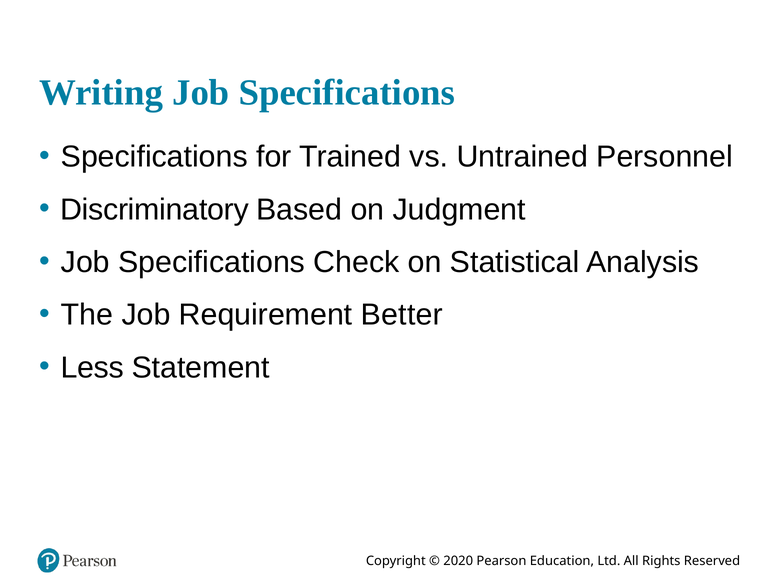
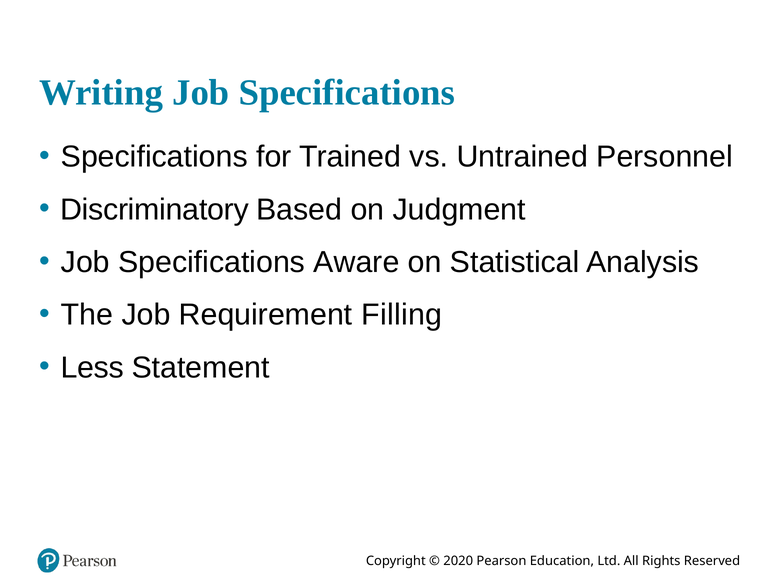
Check: Check -> Aware
Better: Better -> Filling
